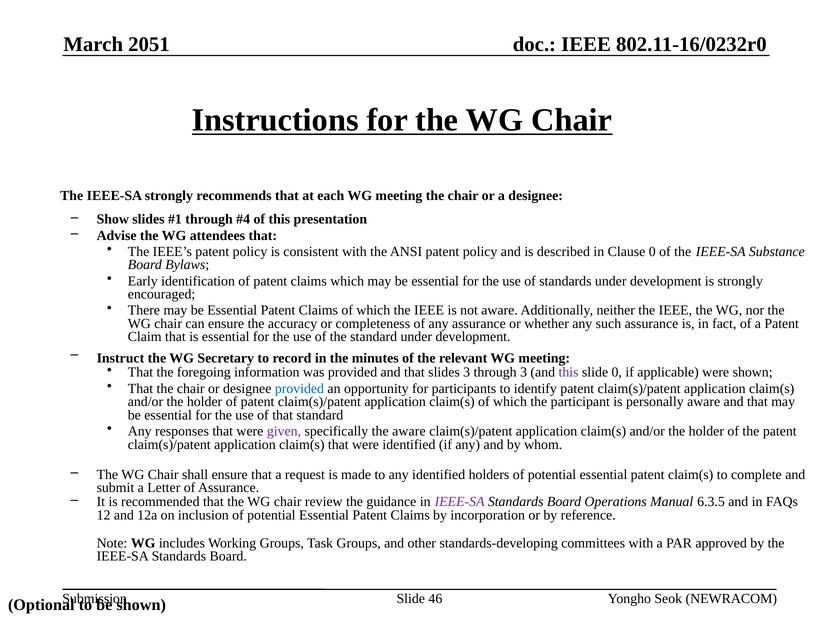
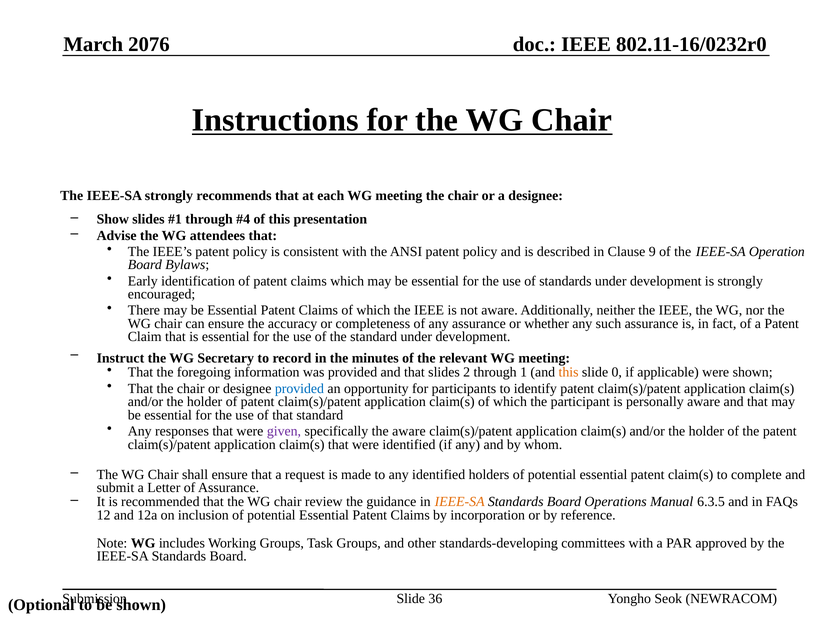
2051: 2051 -> 2076
Clause 0: 0 -> 9
Substance: Substance -> Operation
slides 3: 3 -> 2
through 3: 3 -> 1
this at (569, 372) colour: purple -> orange
IEEE-SA at (460, 502) colour: purple -> orange
46: 46 -> 36
